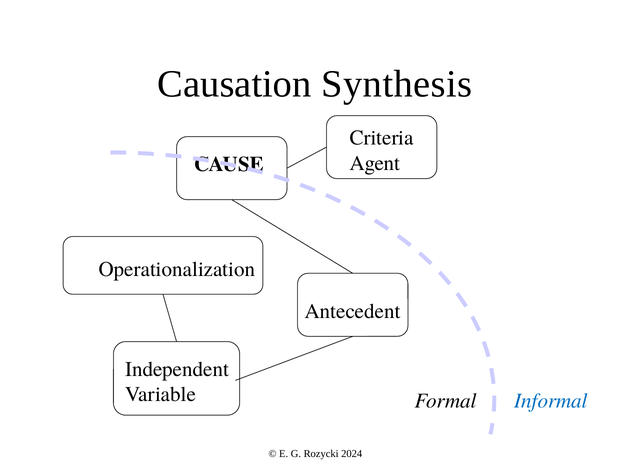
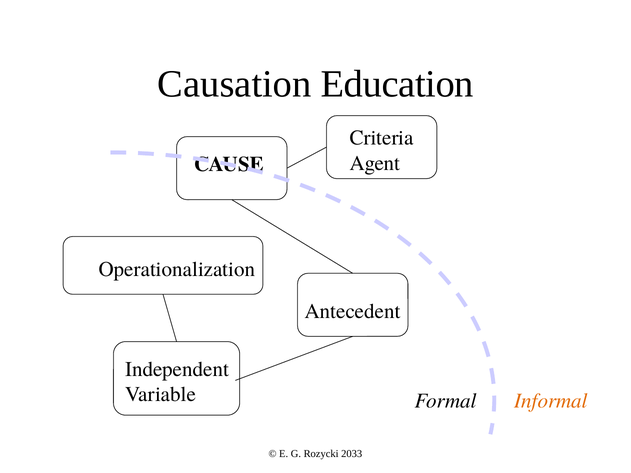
Synthesis: Synthesis -> Education
Informal colour: blue -> orange
2024: 2024 -> 2033
